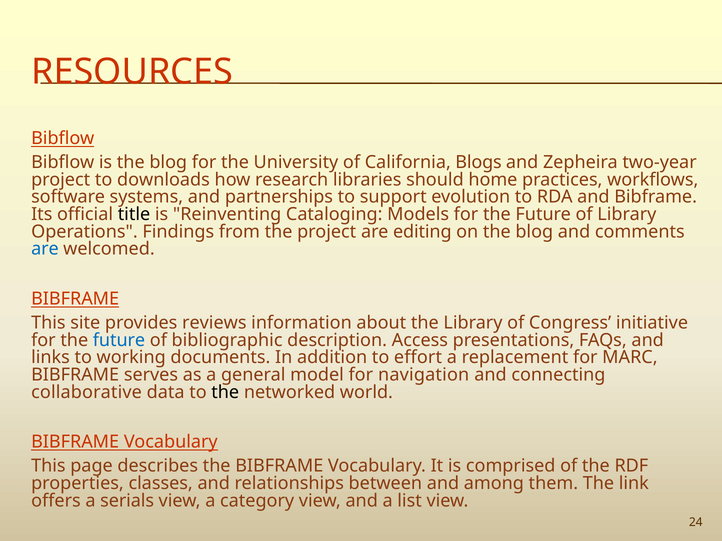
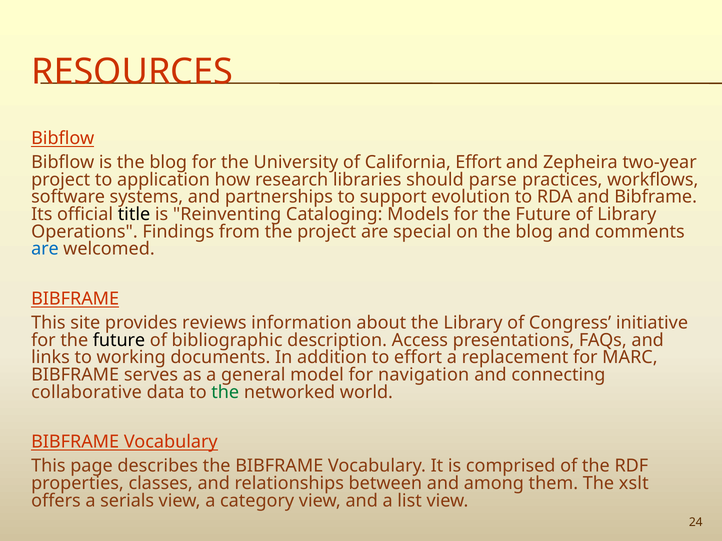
California Blogs: Blogs -> Effort
downloads: downloads -> application
home: home -> parse
editing: editing -> special
future at (119, 340) colour: blue -> black
the at (225, 392) colour: black -> green
link: link -> xslt
